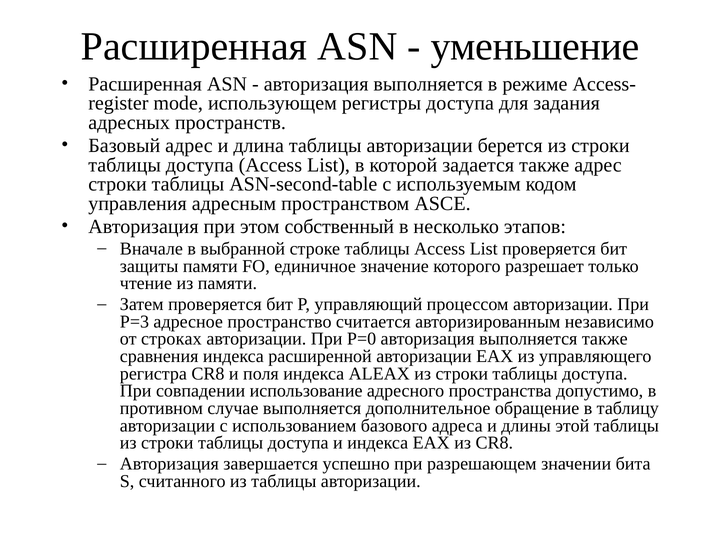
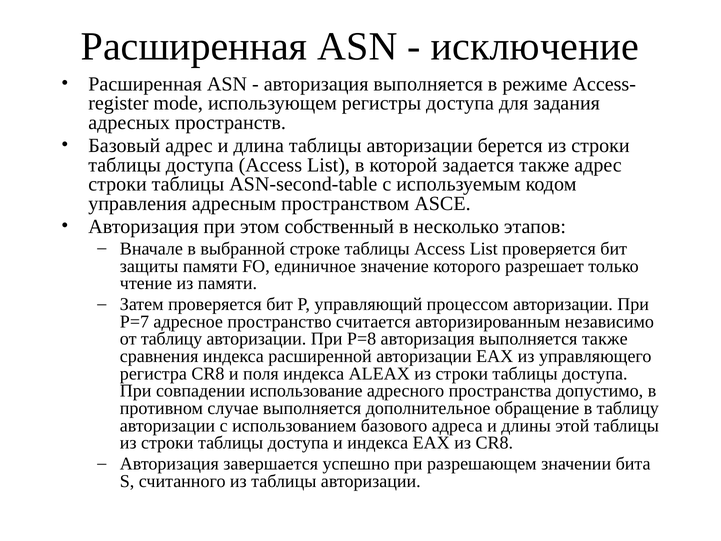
уменьшение: уменьшение -> исключение
P=3: P=3 -> P=7
от строках: строках -> таблицу
P=0: P=0 -> P=8
